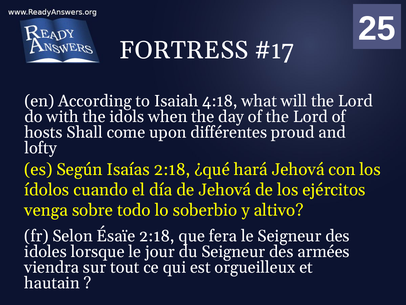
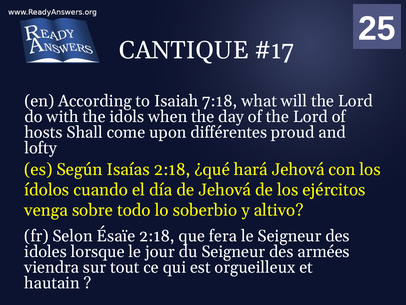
FORTRESS: FORTRESS -> CANTIQUE
4:18: 4:18 -> 7:18
